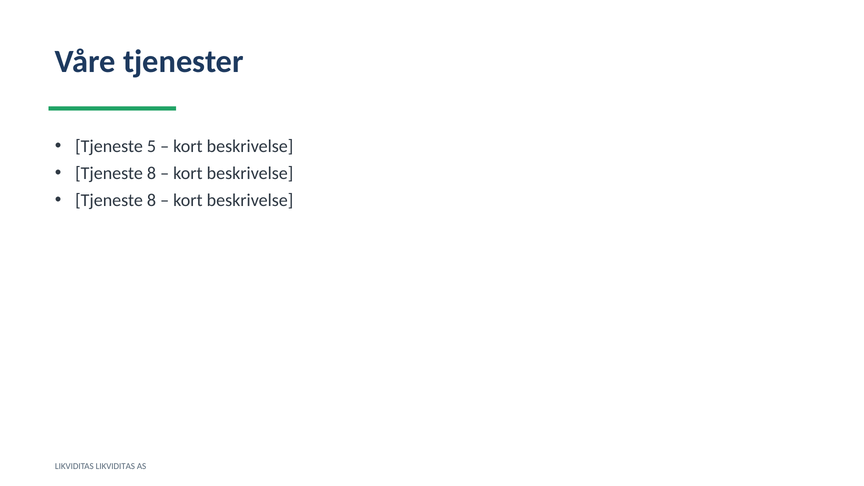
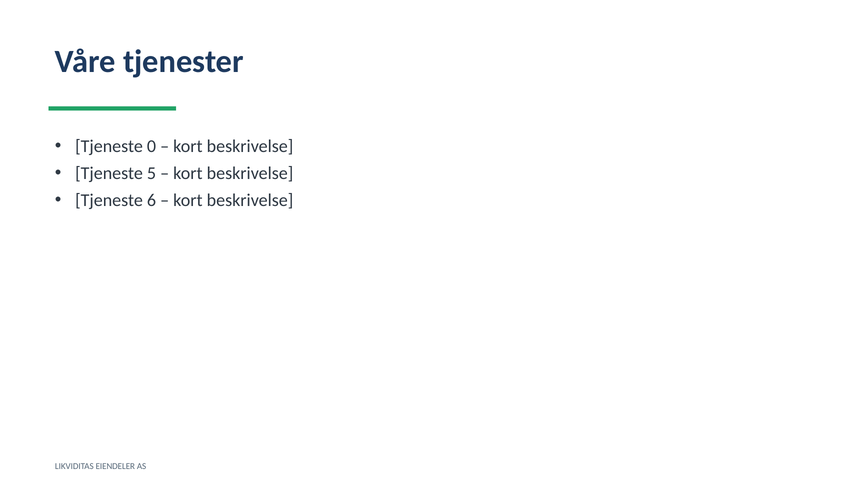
5: 5 -> 0
8 at (151, 173): 8 -> 5
8 at (151, 200): 8 -> 6
LIKVIDITAS LIKVIDITAS: LIKVIDITAS -> EIENDELER
